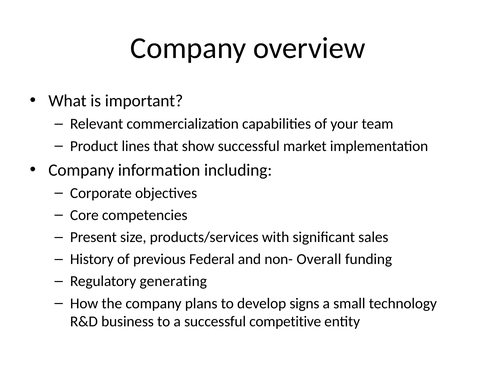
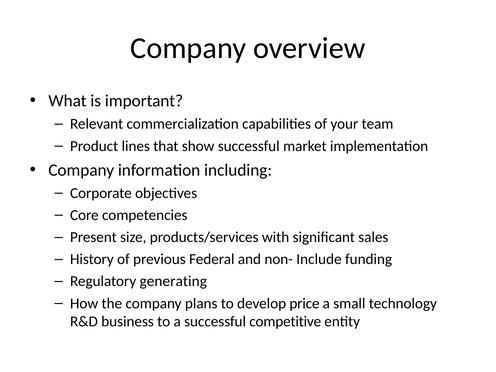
Overall: Overall -> Include
signs: signs -> price
